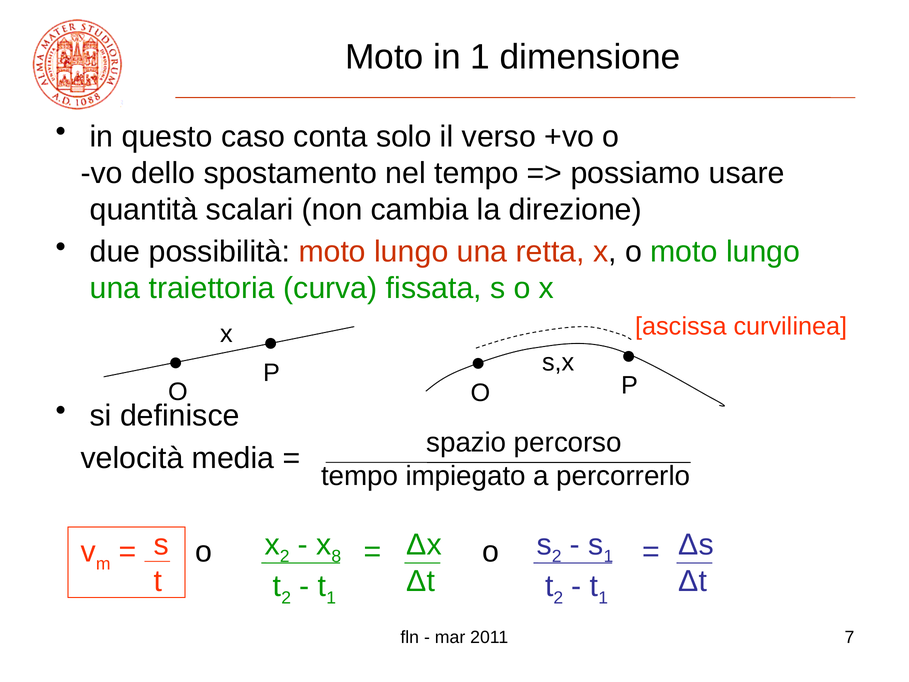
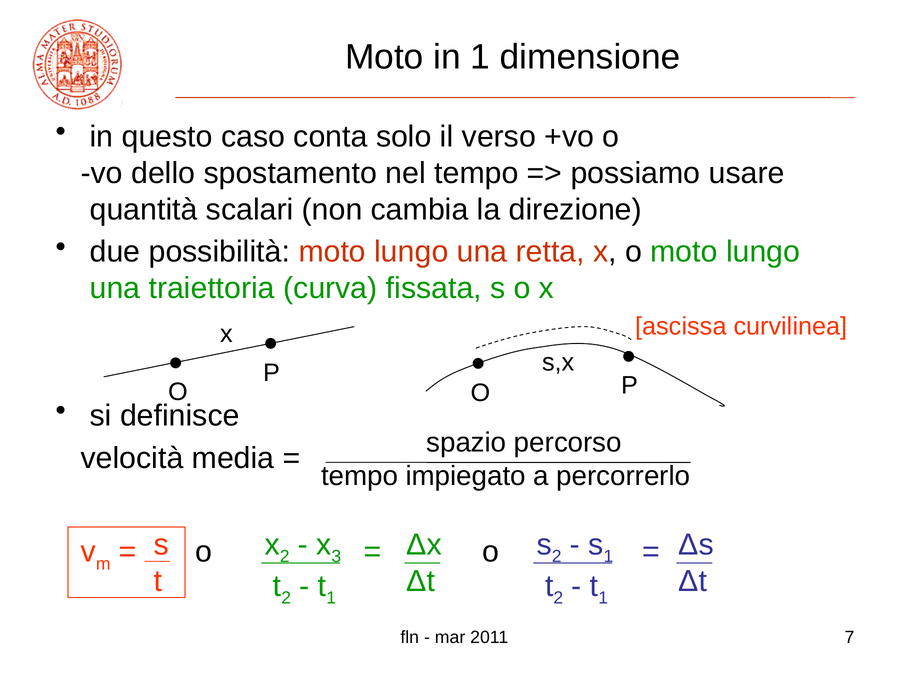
8: 8 -> 3
